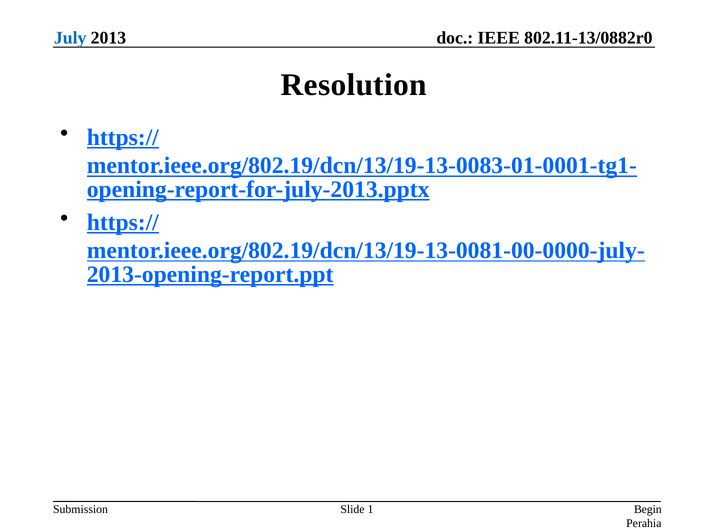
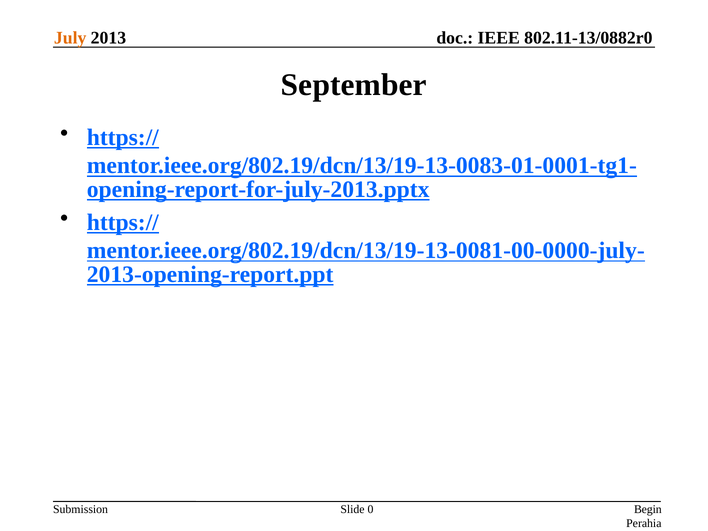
July colour: blue -> orange
Resolution: Resolution -> September
1: 1 -> 0
